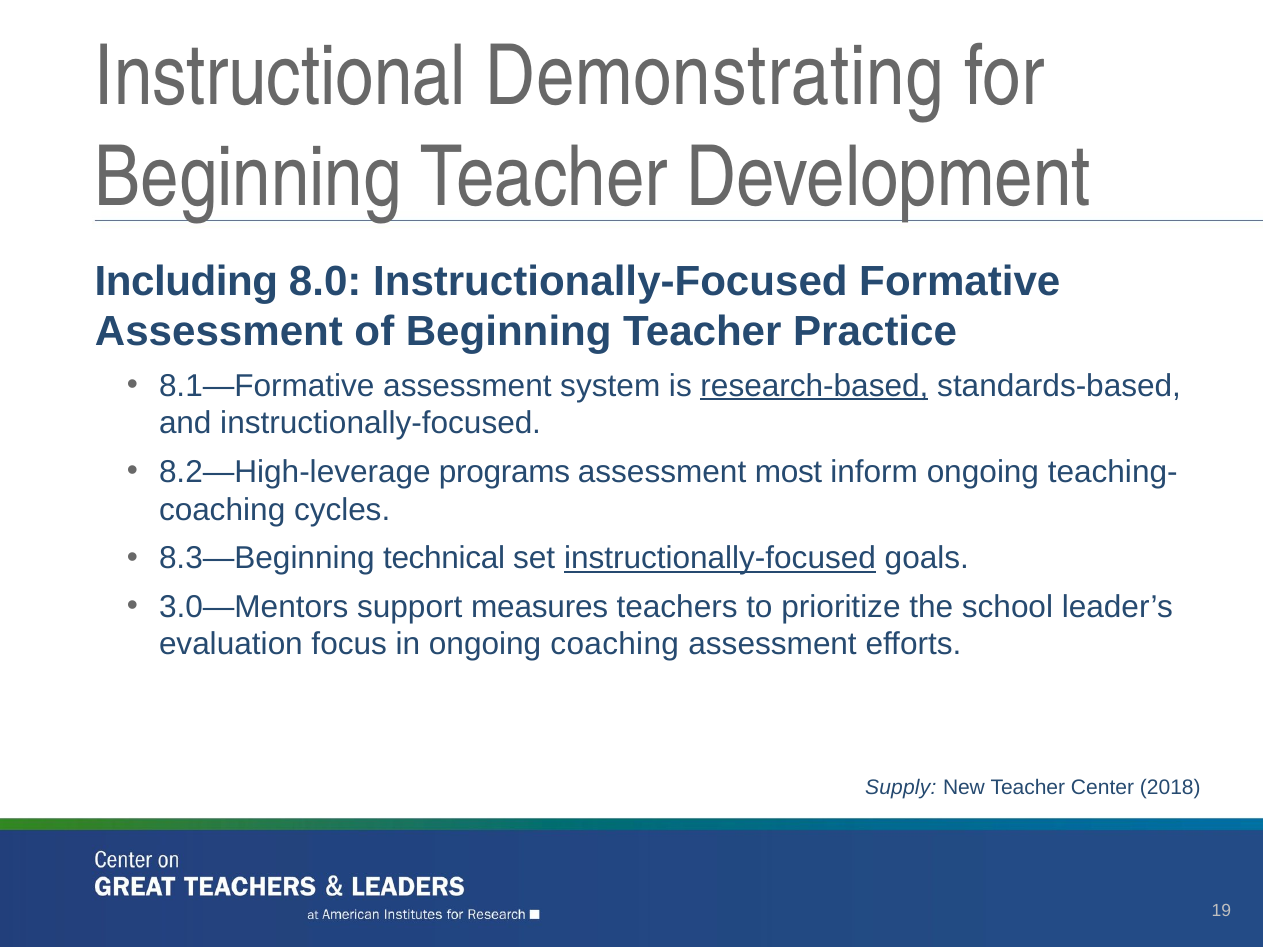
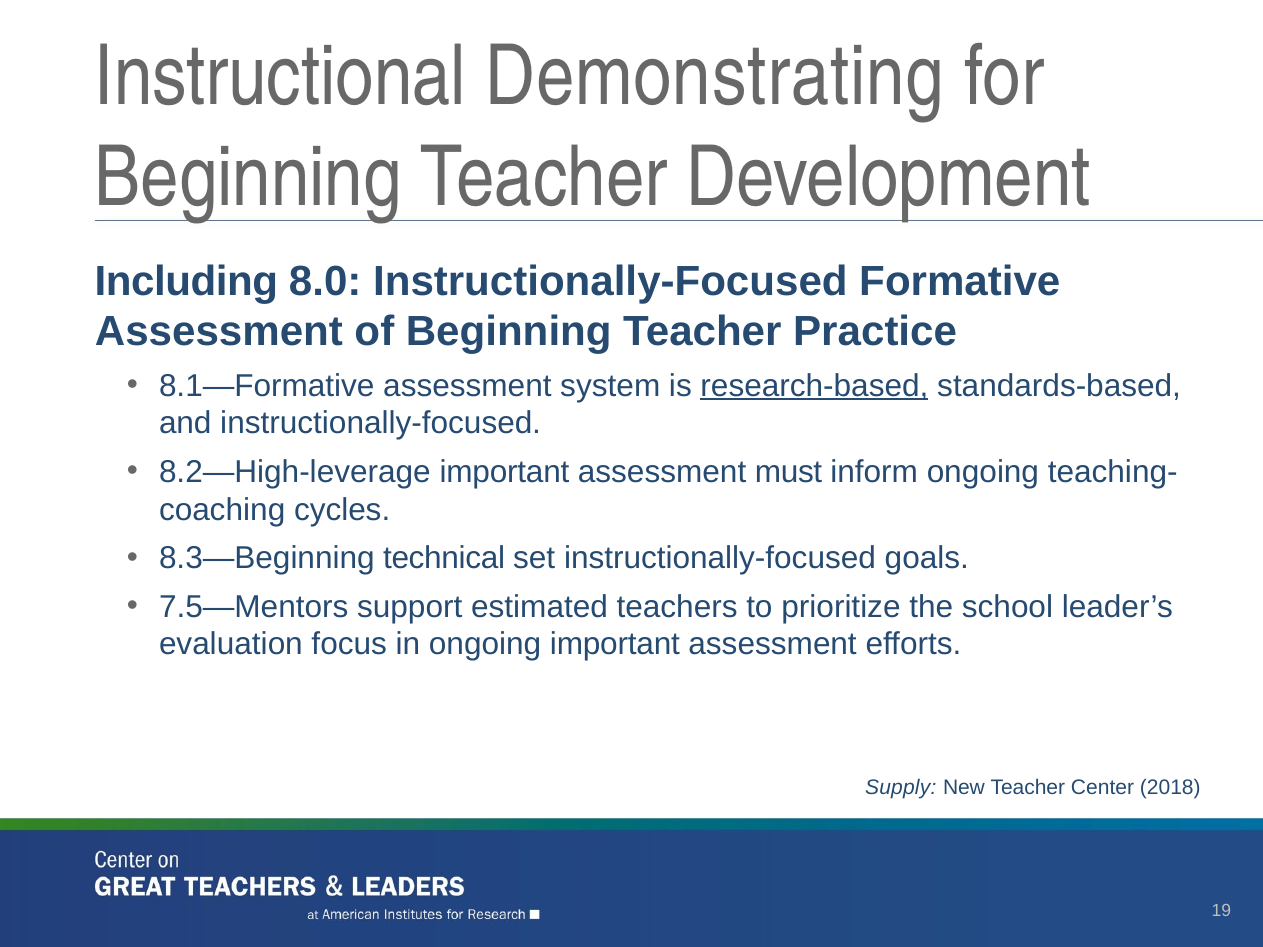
8.2—High-leverage programs: programs -> important
most: most -> must
instructionally-focused at (720, 558) underline: present -> none
3.0—Mentors: 3.0—Mentors -> 7.5—Mentors
measures: measures -> estimated
ongoing coaching: coaching -> important
